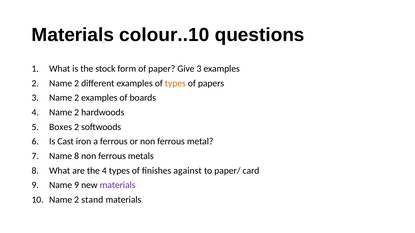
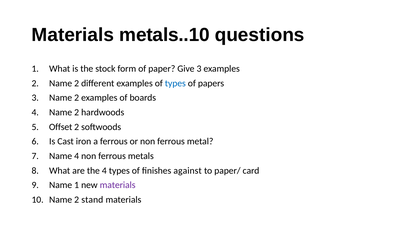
colour..10: colour..10 -> metals..10
types at (175, 83) colour: orange -> blue
Boxes: Boxes -> Offset
Name 8: 8 -> 4
Name 9: 9 -> 1
